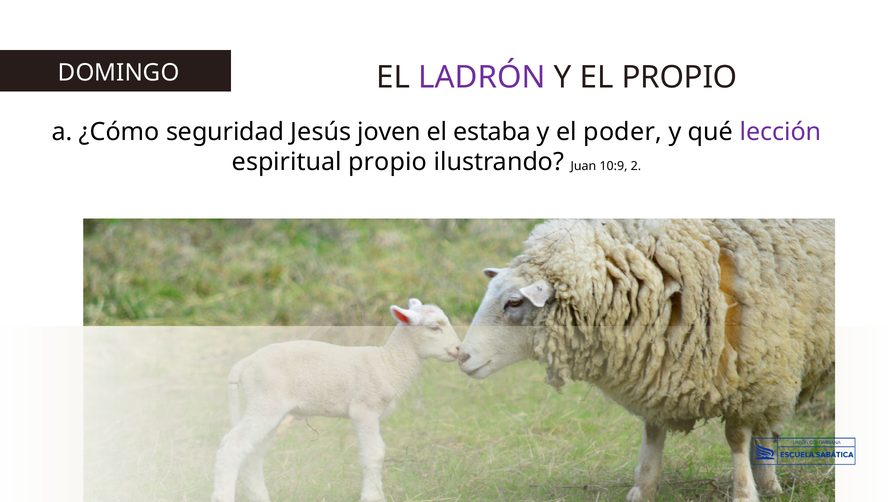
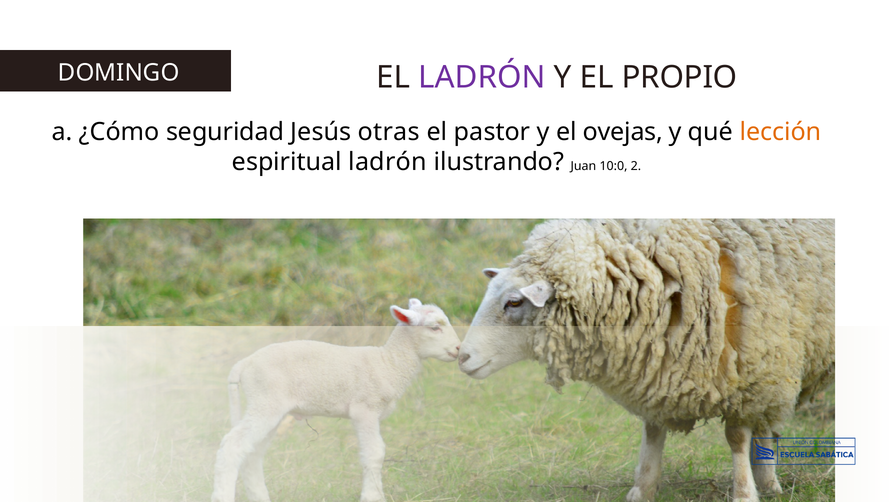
joven: joven -> otras
estaba: estaba -> pastor
poder: poder -> ovejas
lección colour: purple -> orange
espiritual propio: propio -> ladrón
10:9: 10:9 -> 10:0
